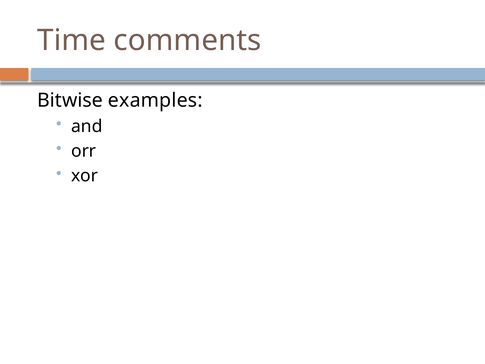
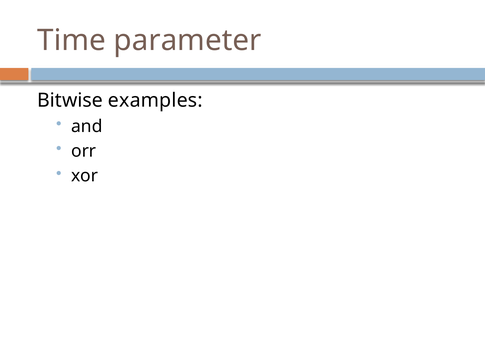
comments: comments -> parameter
